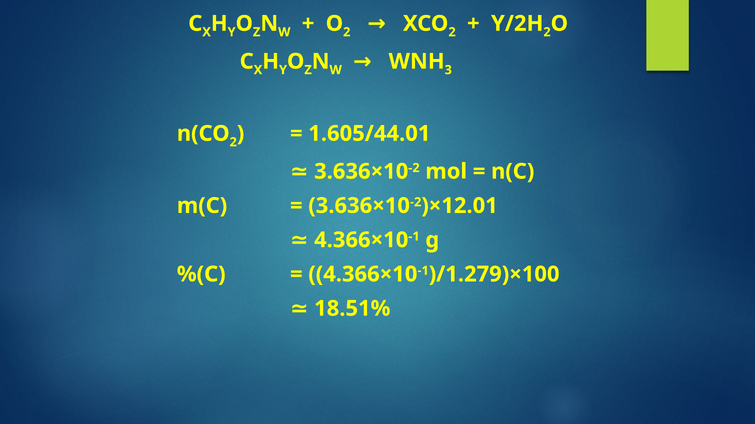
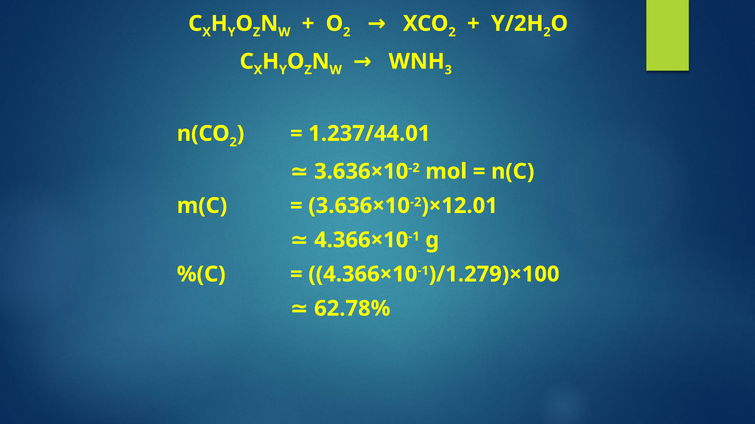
1.605/44.01: 1.605/44.01 -> 1.237/44.01
18.51%: 18.51% -> 62.78%
